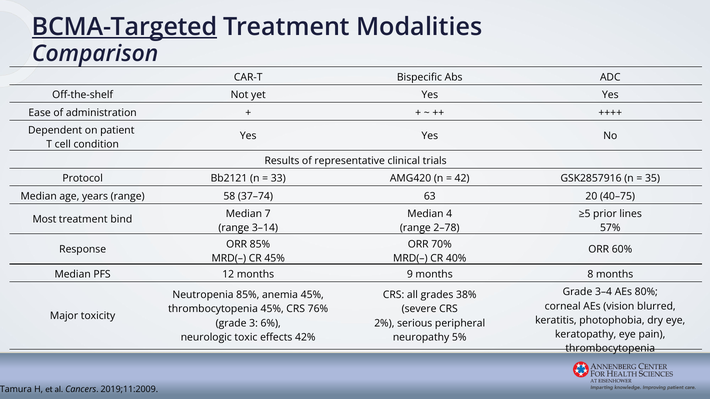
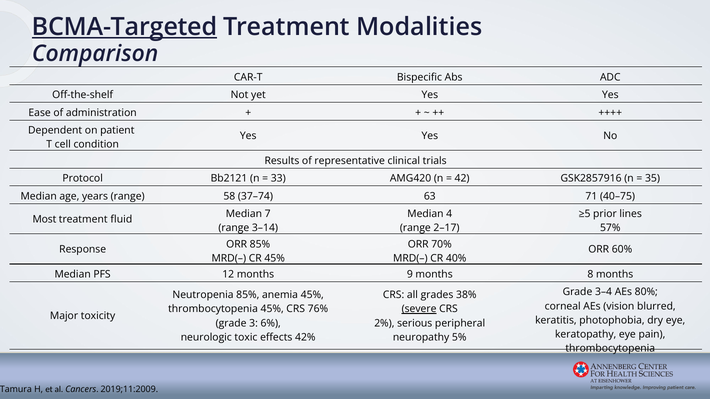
20: 20 -> 71
bind: bind -> fluid
2–78: 2–78 -> 2–17
severe underline: none -> present
